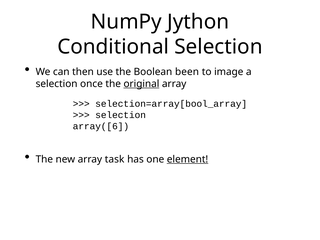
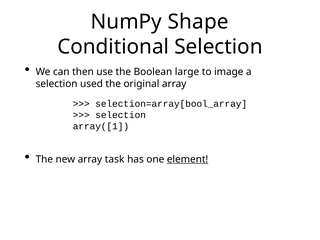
Jython: Jython -> Shape
been: been -> large
once: once -> used
original underline: present -> none
array([6: array([6 -> array([1
